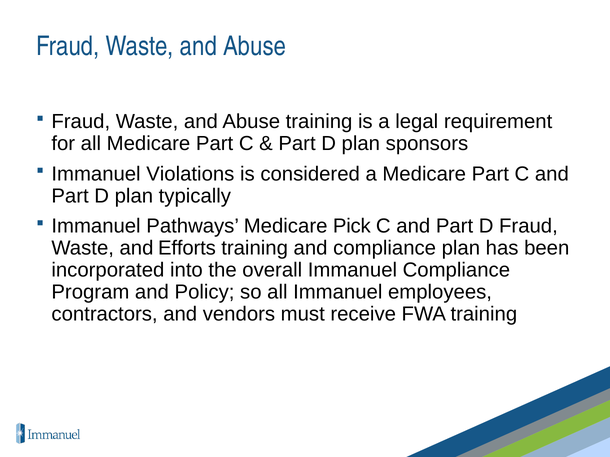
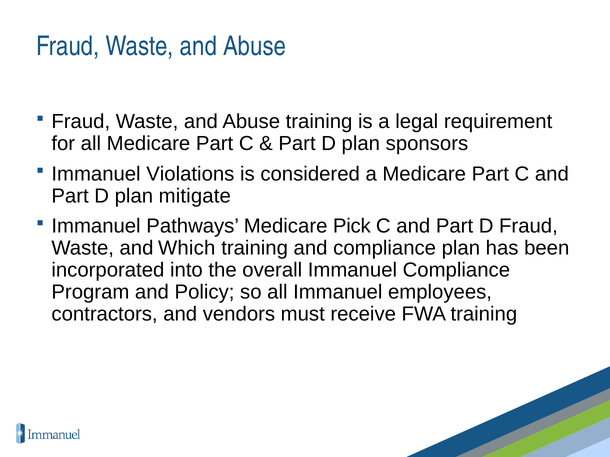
typically: typically -> mitigate
Efforts: Efforts -> Which
